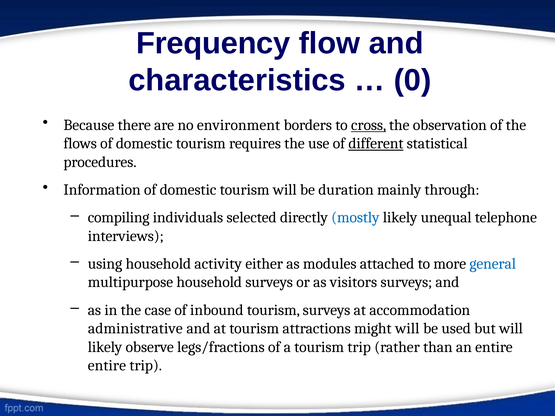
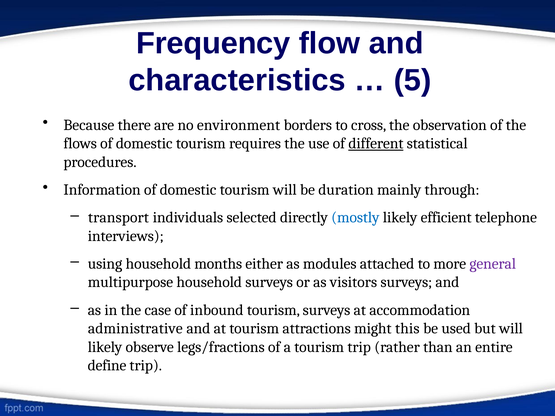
0: 0 -> 5
cross underline: present -> none
compiling: compiling -> transport
unequal: unequal -> efficient
activity: activity -> months
general colour: blue -> purple
might will: will -> this
entire at (107, 366): entire -> define
